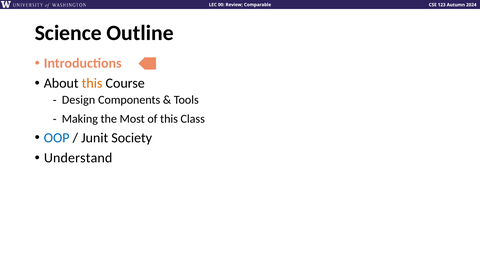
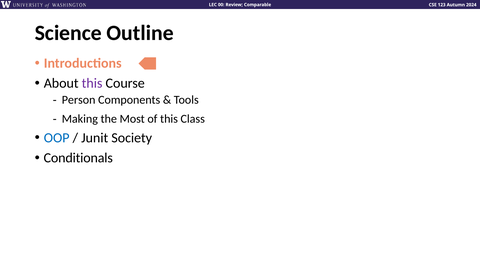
this at (92, 83) colour: orange -> purple
Design: Design -> Person
Understand: Understand -> Conditionals
